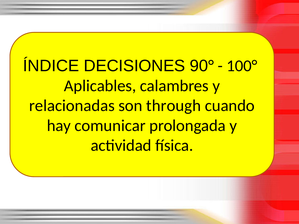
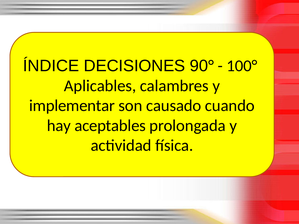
relacionadas: relacionadas -> implementar
through: through -> causado
comunicar: comunicar -> aceptables
